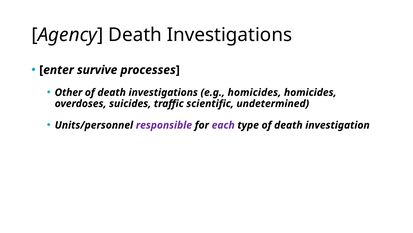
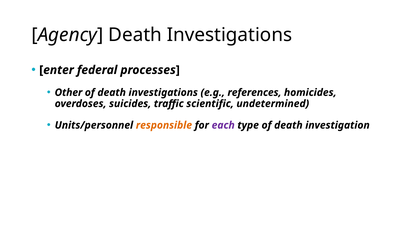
survive: survive -> federal
e.g homicides: homicides -> references
responsible colour: purple -> orange
